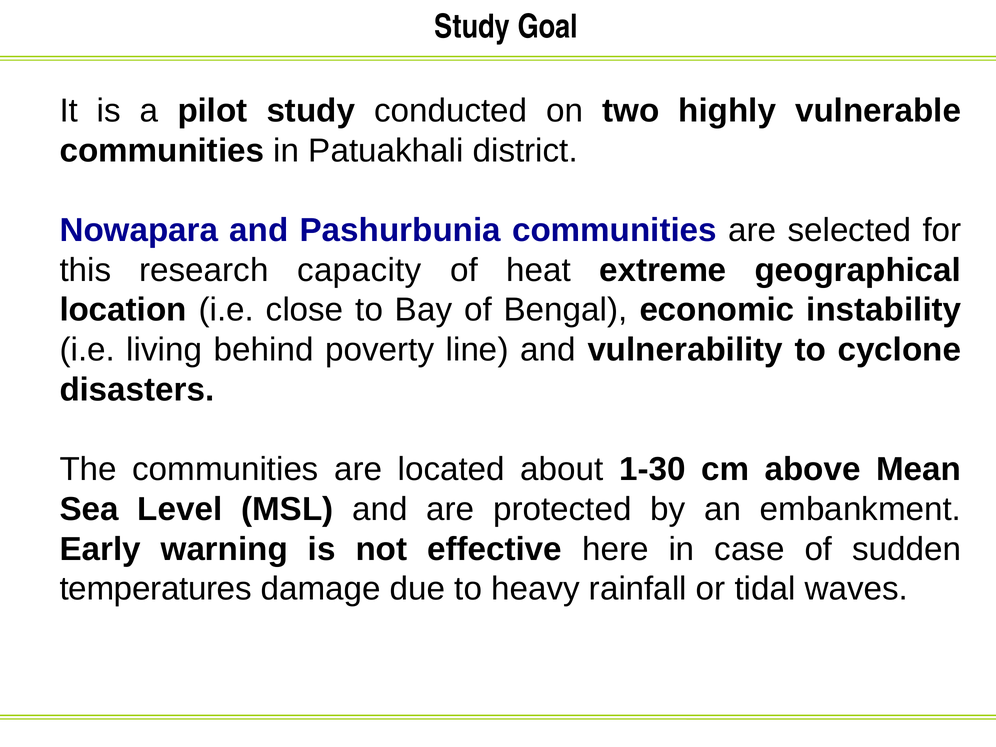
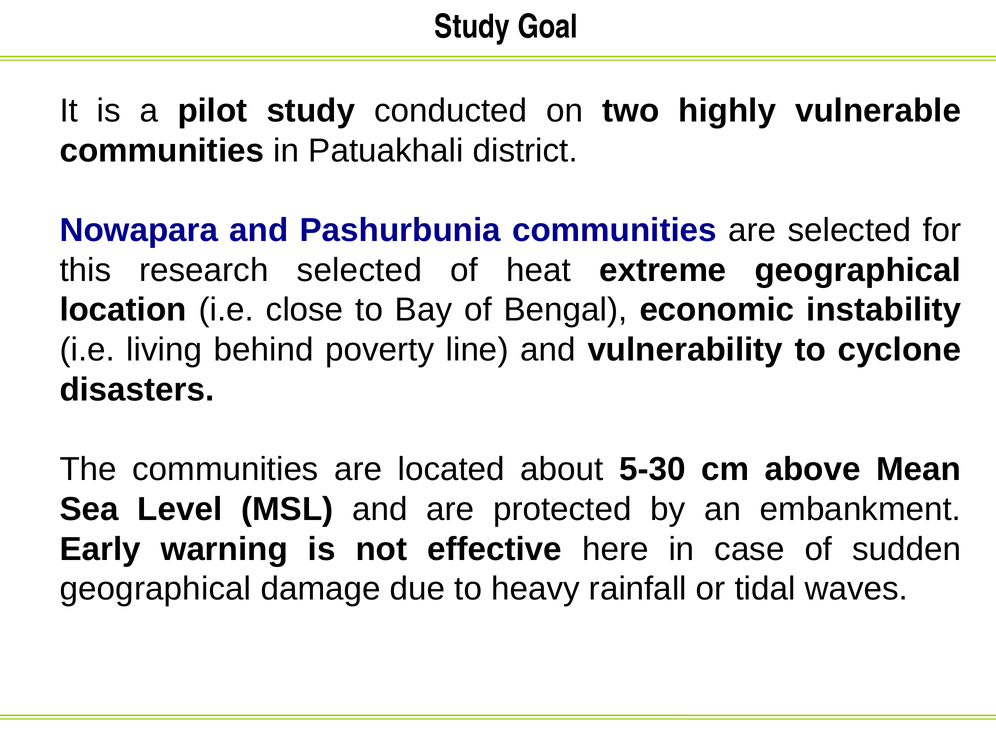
research capacity: capacity -> selected
1-30: 1-30 -> 5-30
temperatures at (156, 589): temperatures -> geographical
